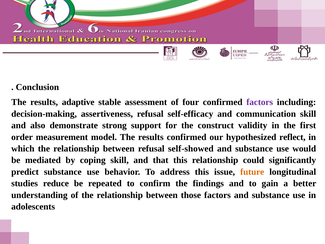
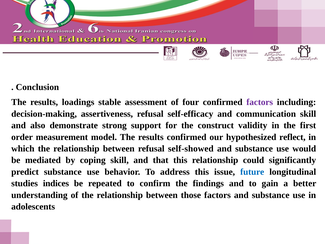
adaptive: adaptive -> loadings
future colour: orange -> blue
reduce: reduce -> indices
